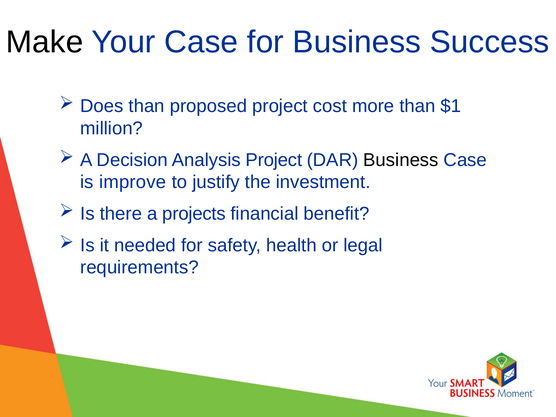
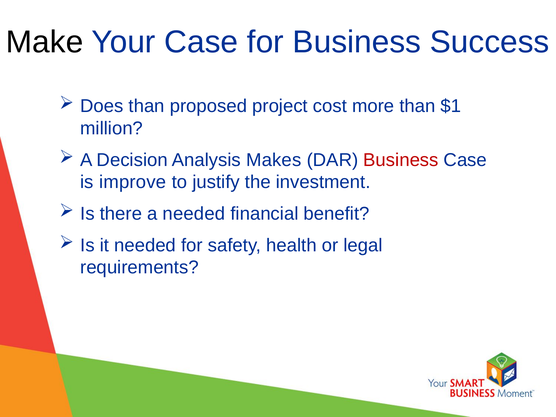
Analysis Project: Project -> Makes
Business at (401, 160) colour: black -> red
a projects: projects -> needed
